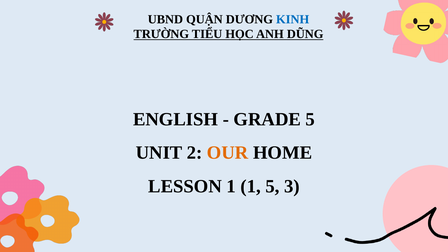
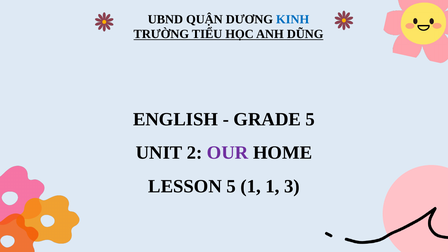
OUR colour: orange -> purple
LESSON 1: 1 -> 5
1 5: 5 -> 1
